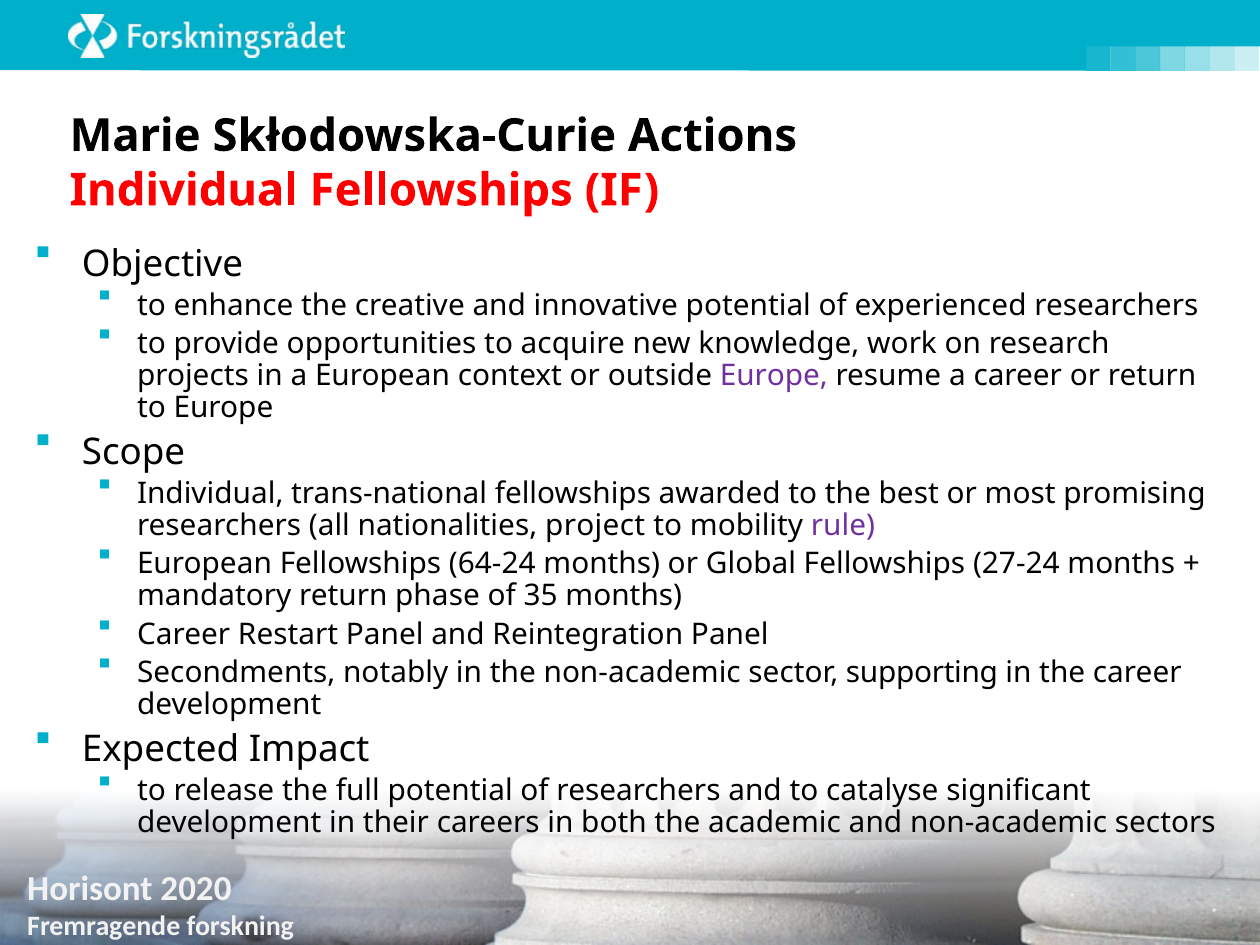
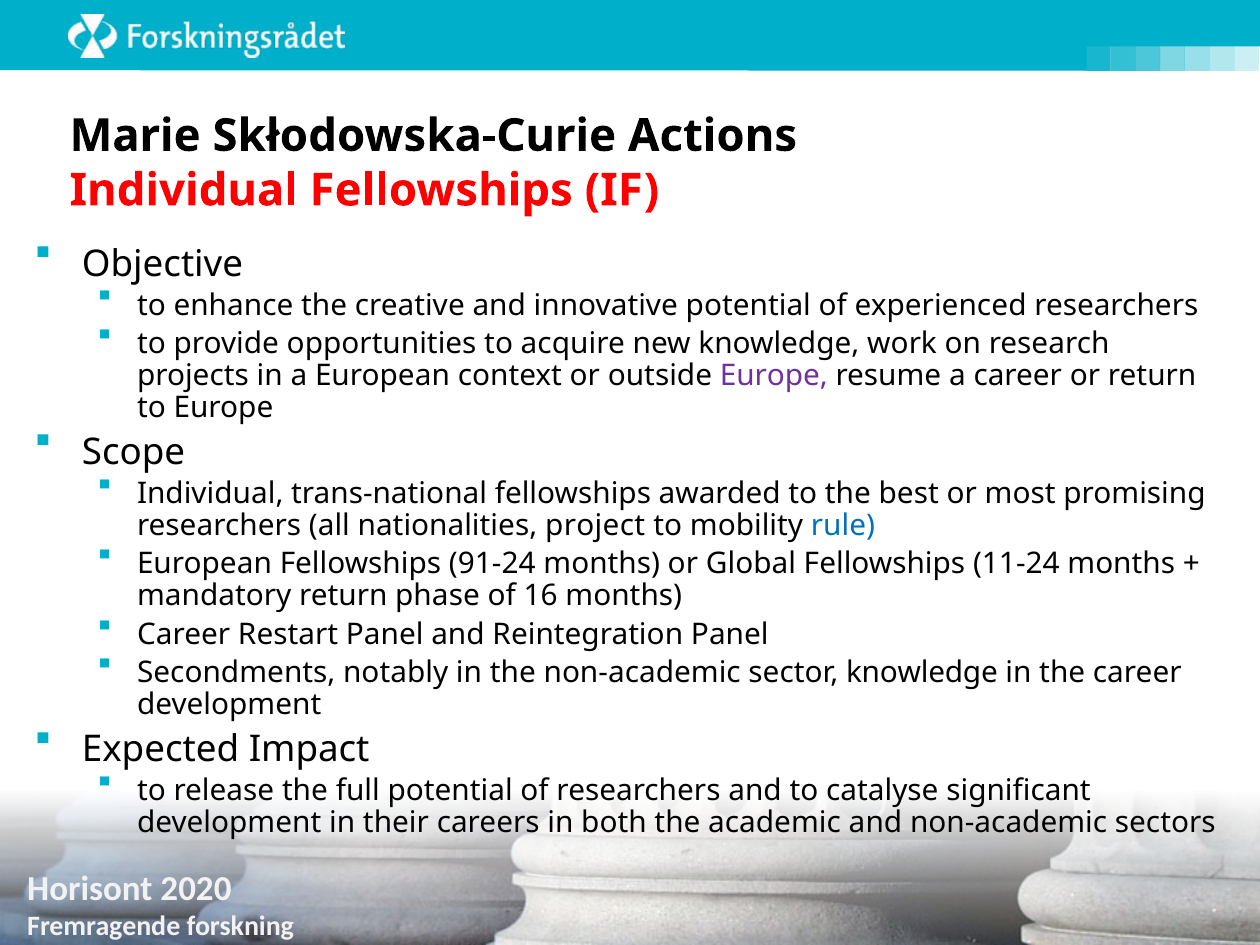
rule colour: purple -> blue
64-24: 64-24 -> 91-24
27-24: 27-24 -> 11-24
35: 35 -> 16
sector supporting: supporting -> knowledge
